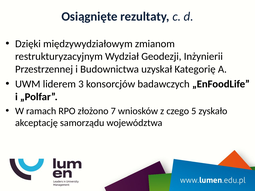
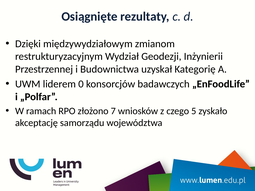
3: 3 -> 0
